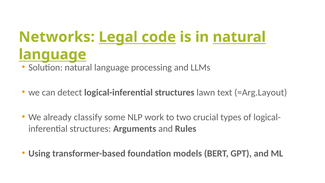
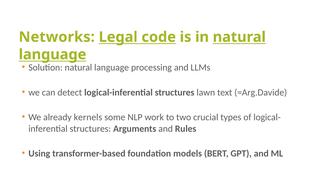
=Arg.Layout: =Arg.Layout -> =Arg.Davide
classify: classify -> kernels
